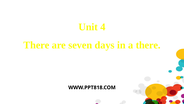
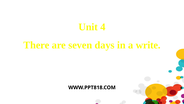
a there: there -> write
